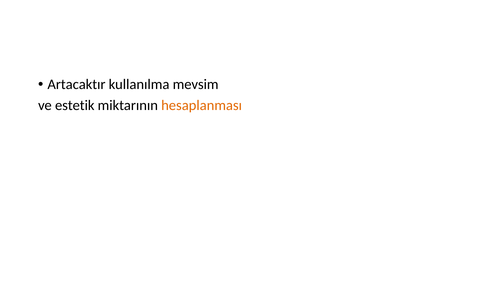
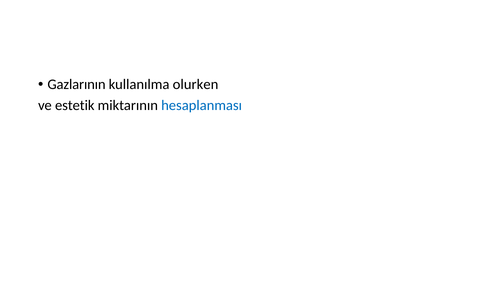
Artacaktır: Artacaktır -> Gazlarının
mevsim: mevsim -> olurken
hesaplanması colour: orange -> blue
